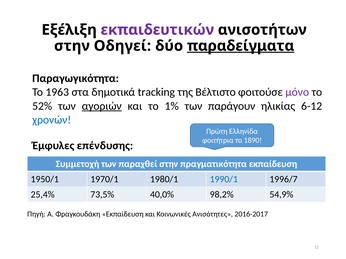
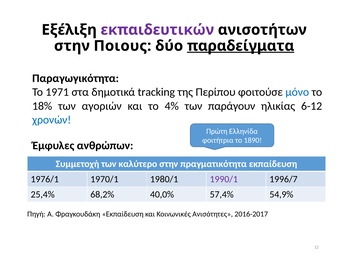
Οδηγεί: Οδηγεί -> Ποιους
1963: 1963 -> 1971
Βέλτιστο: Βέλτιστο -> Περίπου
μόνο colour: purple -> blue
52%: 52% -> 18%
αγοριών underline: present -> none
1%: 1% -> 4%
επένδυσης: επένδυσης -> ανθρώπων
παραχθεί: παραχθεί -> καλύτερο
1950/1: 1950/1 -> 1976/1
1990/1 colour: blue -> purple
73,5%: 73,5% -> 68,2%
98,2%: 98,2% -> 57,4%
